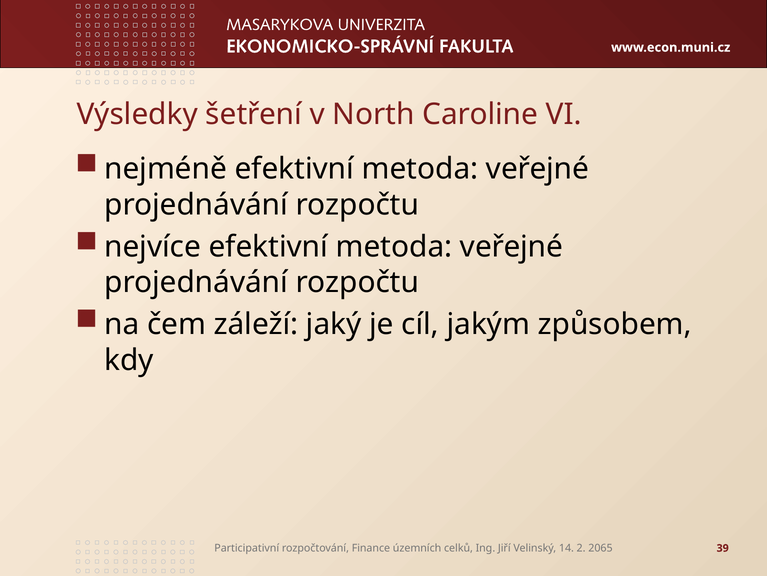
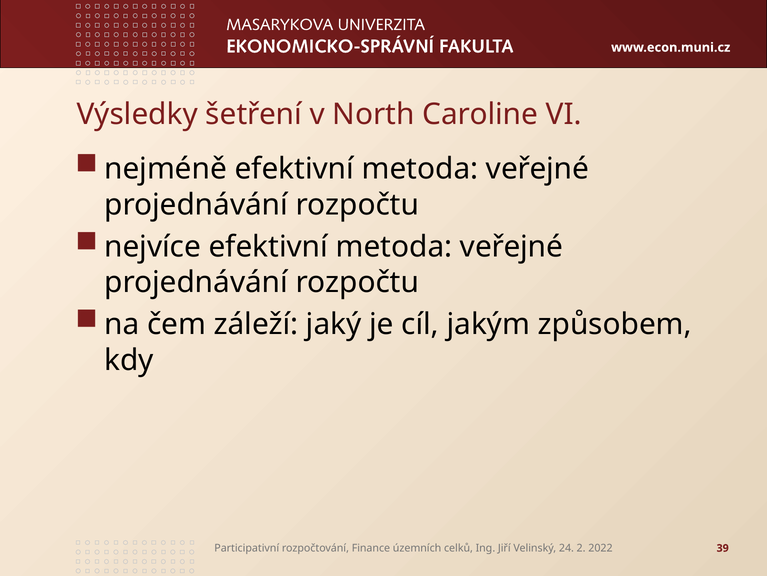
14: 14 -> 24
2065: 2065 -> 2022
